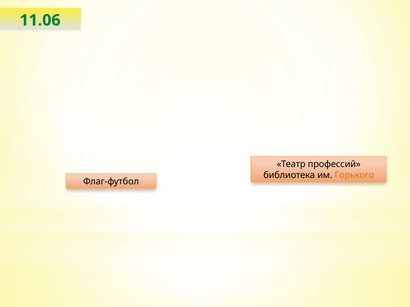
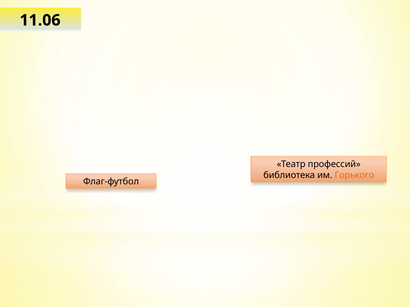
11.06 colour: green -> black
